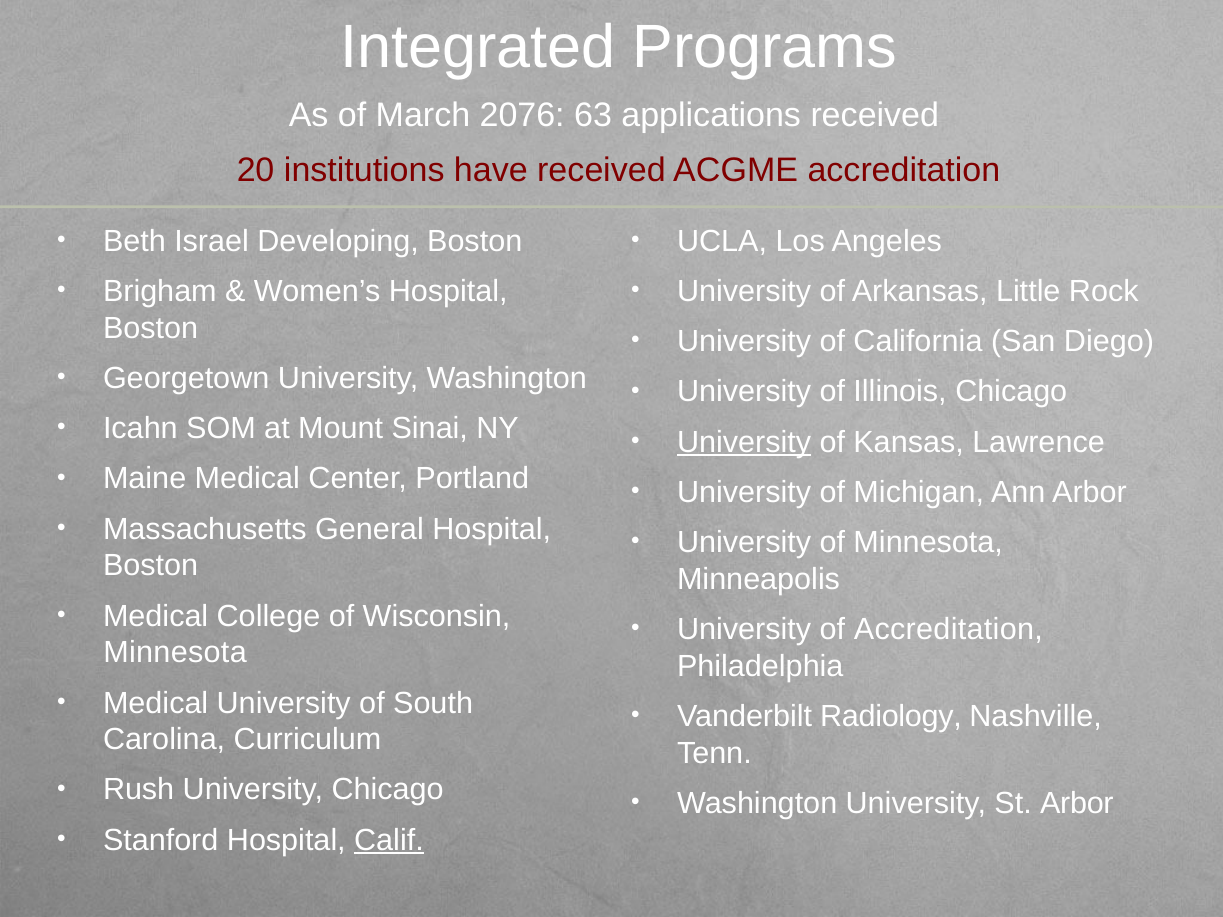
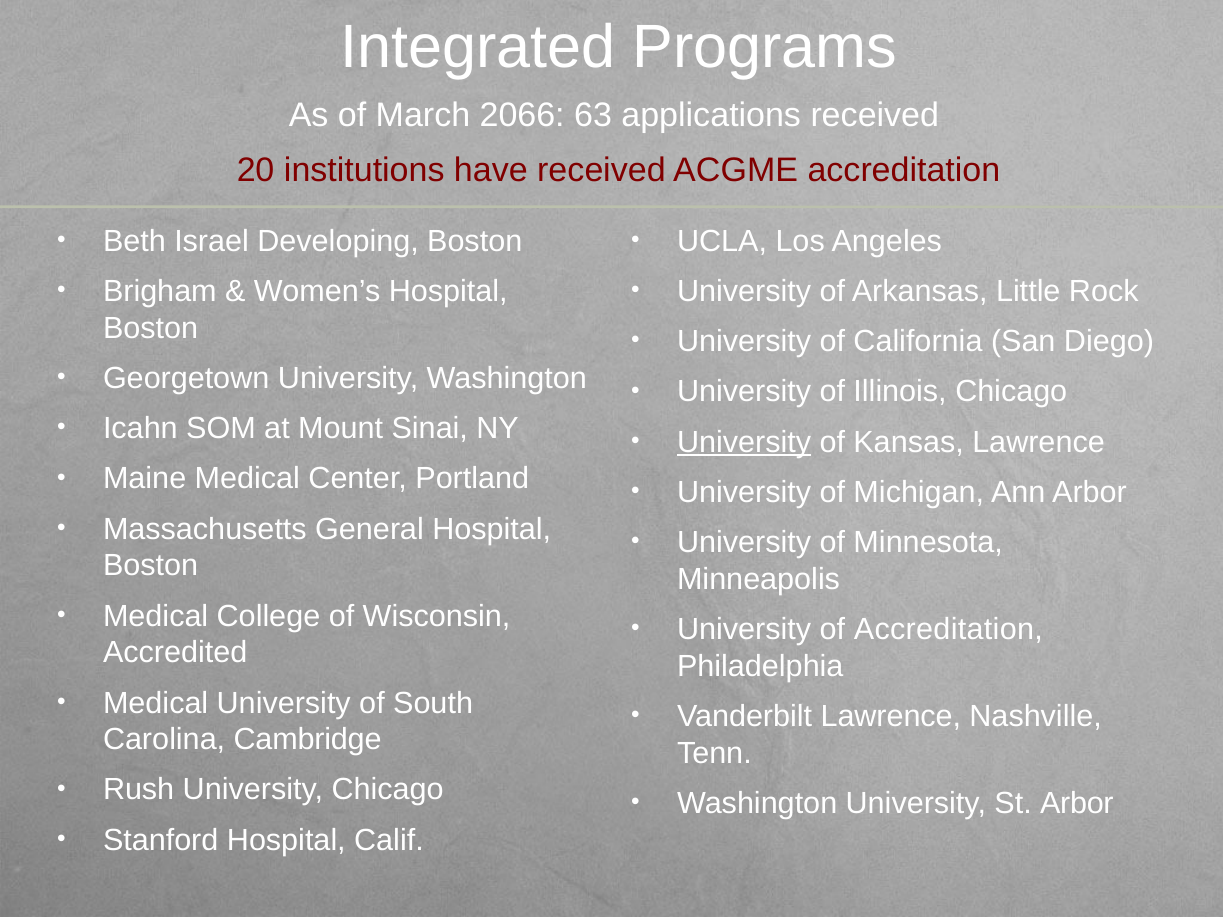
2076: 2076 -> 2066
Minnesota at (175, 653): Minnesota -> Accredited
Vanderbilt Radiology: Radiology -> Lawrence
Curriculum: Curriculum -> Cambridge
Calif underline: present -> none
